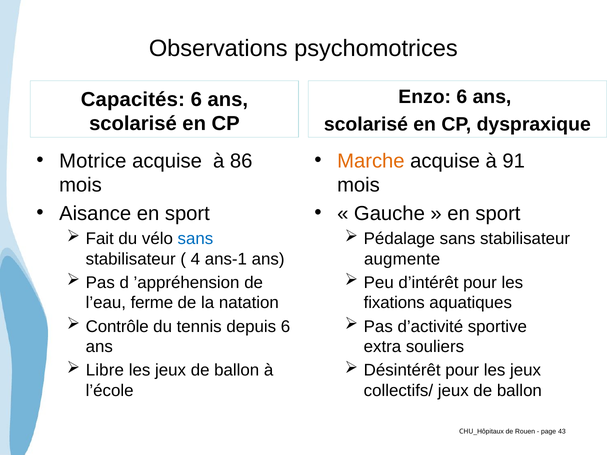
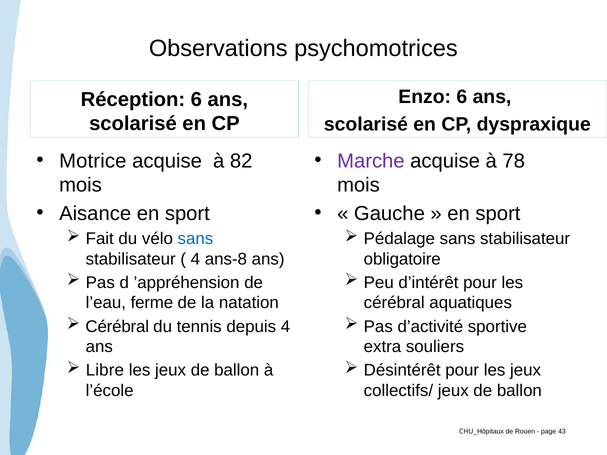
Capacités: Capacités -> Réception
86: 86 -> 82
Marche colour: orange -> purple
91: 91 -> 78
ans-1: ans-1 -> ans-8
augmente: augmente -> obligatoire
fixations at (394, 303): fixations -> cérébral
Contrôle at (117, 327): Contrôle -> Cérébral
depuis 6: 6 -> 4
